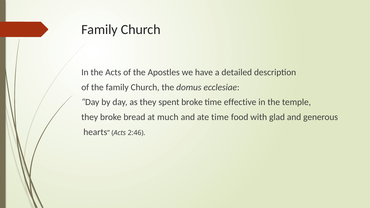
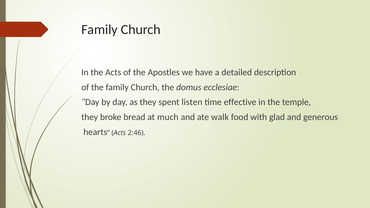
spent broke: broke -> listen
ate time: time -> walk
